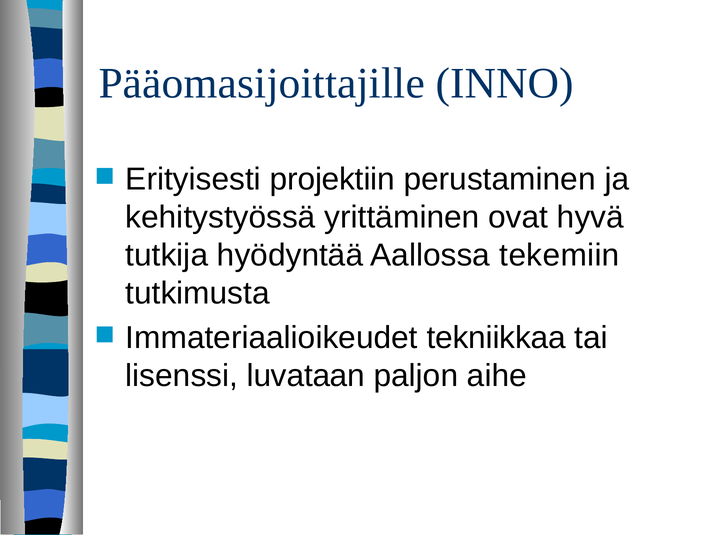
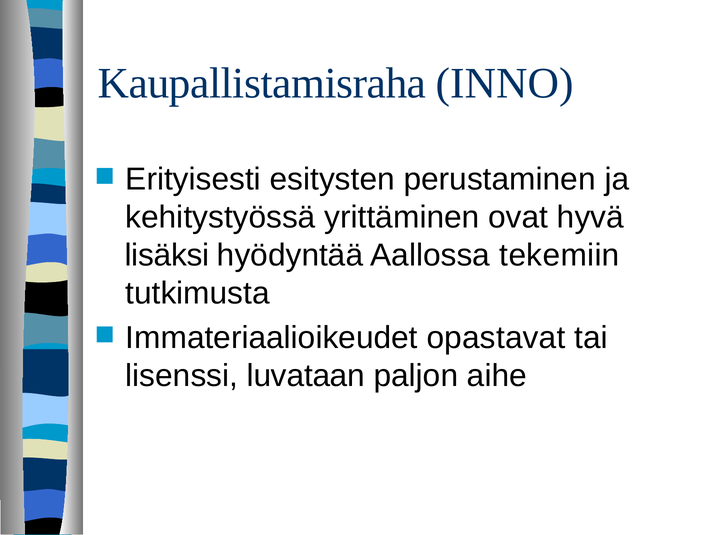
Pääomasijoittajille: Pääomasijoittajille -> Kaupallistamisraha
projektiin: projektiin -> esitysten
tutkija: tutkija -> lisäksi
tekniikkaa: tekniikkaa -> opastavat
